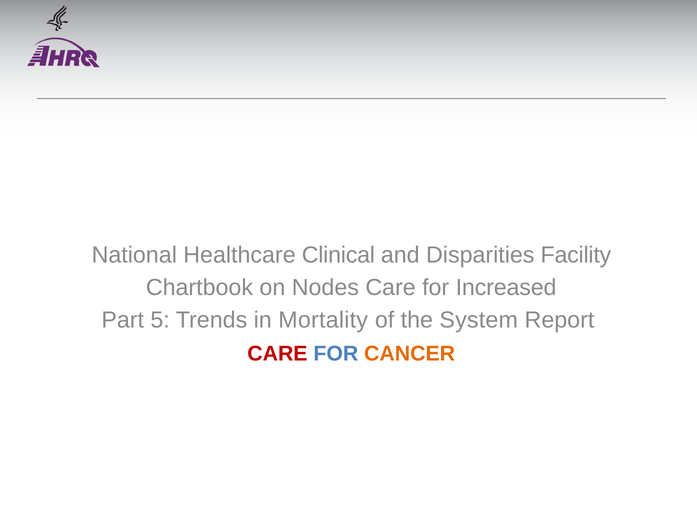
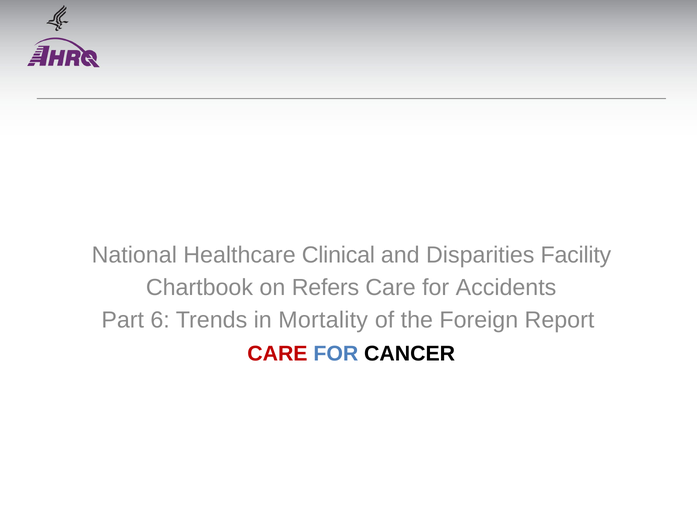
Nodes: Nodes -> Refers
Increased: Increased -> Accidents
5: 5 -> 6
System: System -> Foreign
CANCER colour: orange -> black
